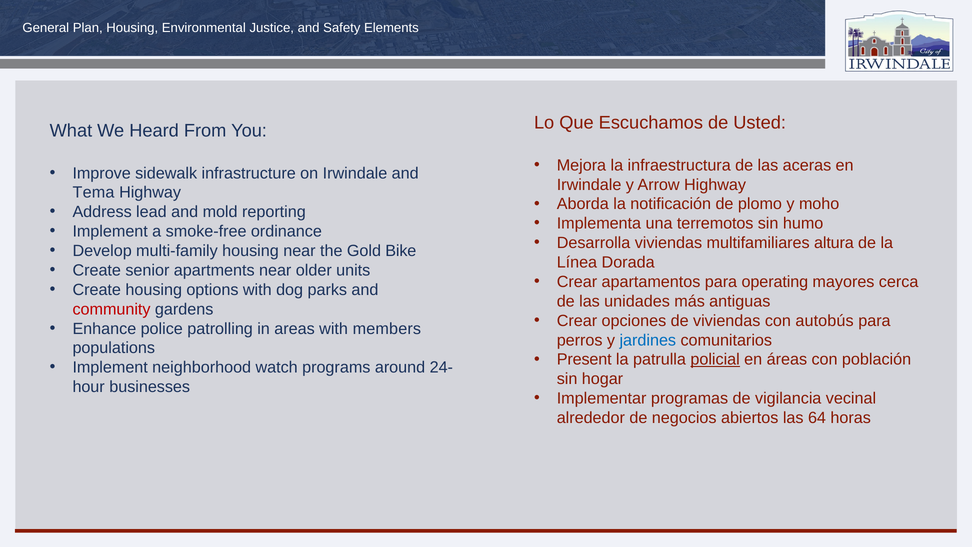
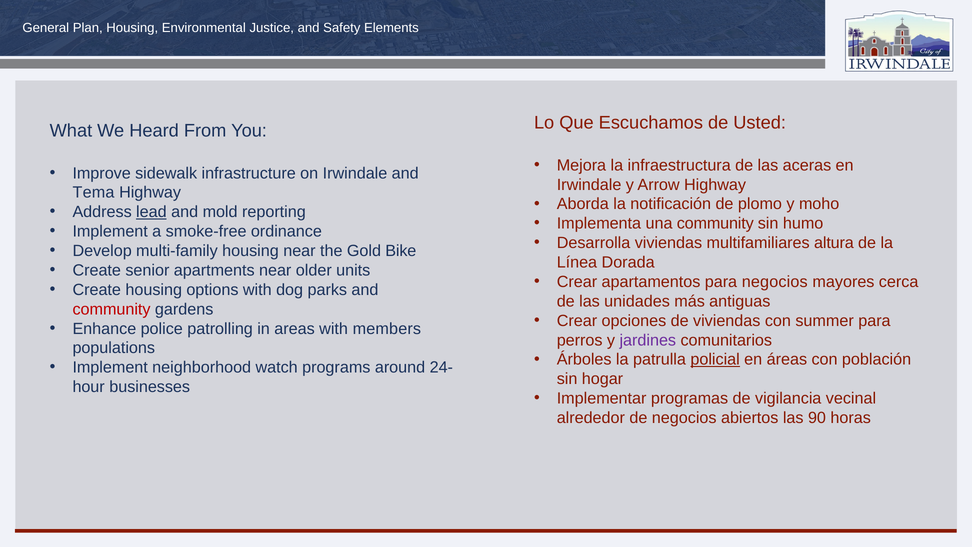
lead underline: none -> present
una terremotos: terremotos -> community
para operating: operating -> negocios
autobús: autobús -> summer
jardines colour: blue -> purple
Present: Present -> Árboles
64: 64 -> 90
